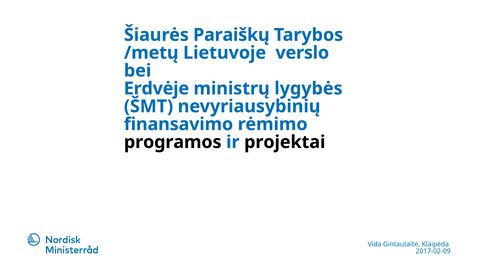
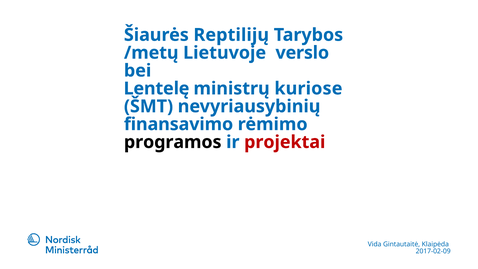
Paraiškų: Paraiškų -> Reptilijų
Erdvėje: Erdvėje -> Lentelę
lygybės: lygybės -> kuriose
projektai colour: black -> red
